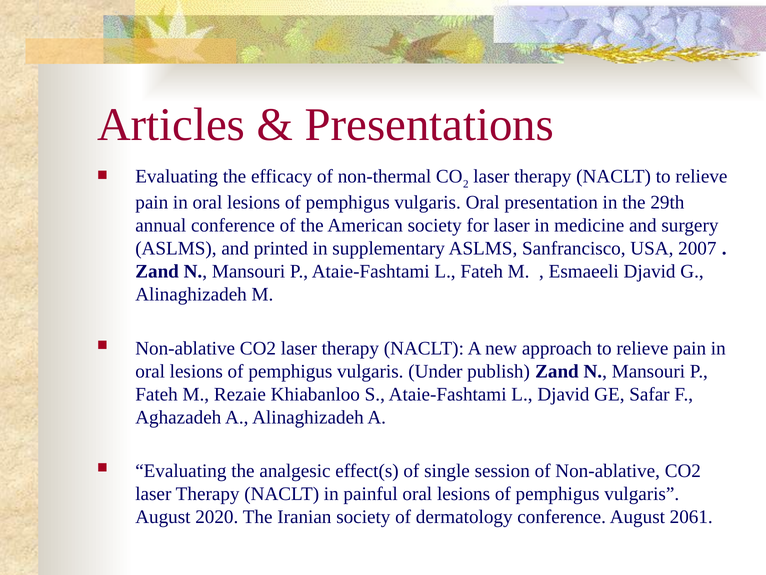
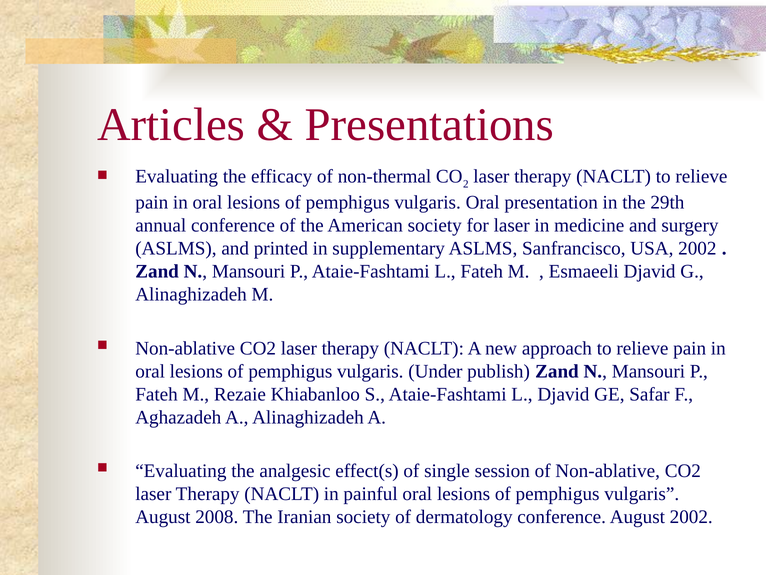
USA 2007: 2007 -> 2002
2020: 2020 -> 2008
August 2061: 2061 -> 2002
